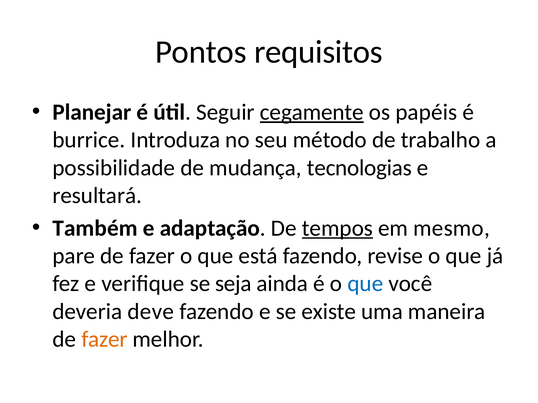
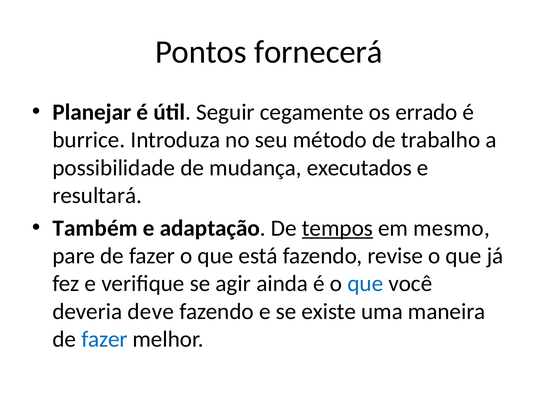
requisitos: requisitos -> fornecerá
cegamente underline: present -> none
papéis: papéis -> errado
tecnologias: tecnologias -> executados
seja: seja -> agir
fazer at (104, 340) colour: orange -> blue
